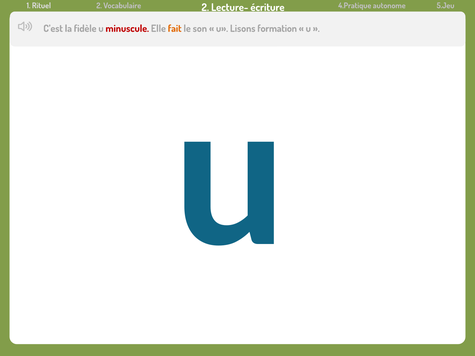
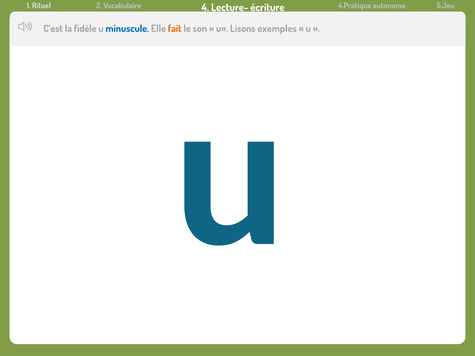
Vocabulaire 2: 2 -> 4
minuscule colour: red -> blue
formation: formation -> exemples
